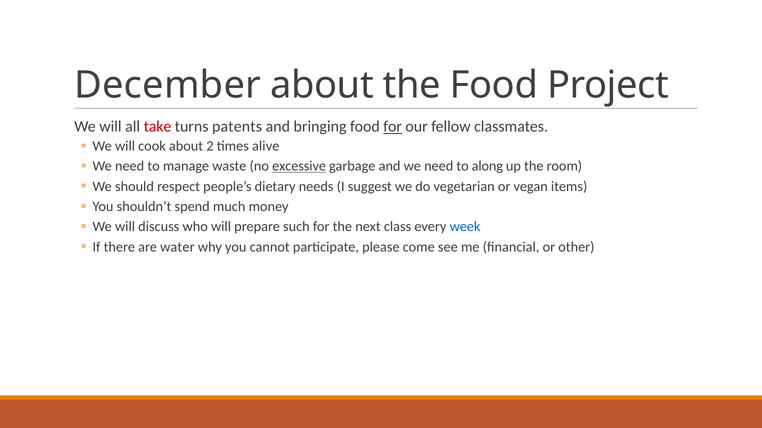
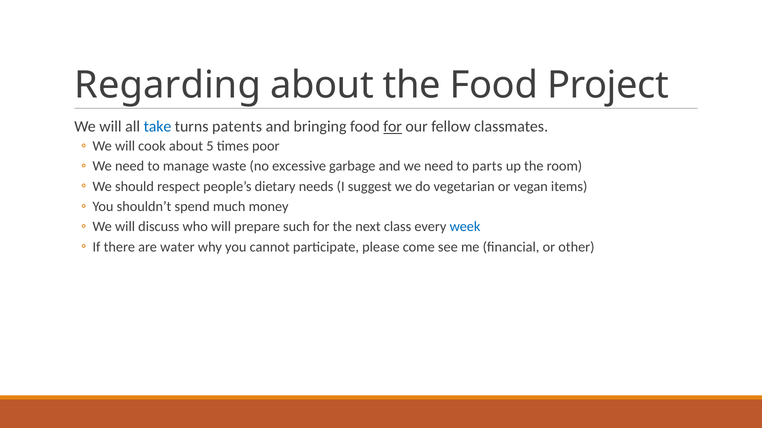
December: December -> Regarding
take colour: red -> blue
2: 2 -> 5
alive: alive -> poor
excessive underline: present -> none
along: along -> parts
